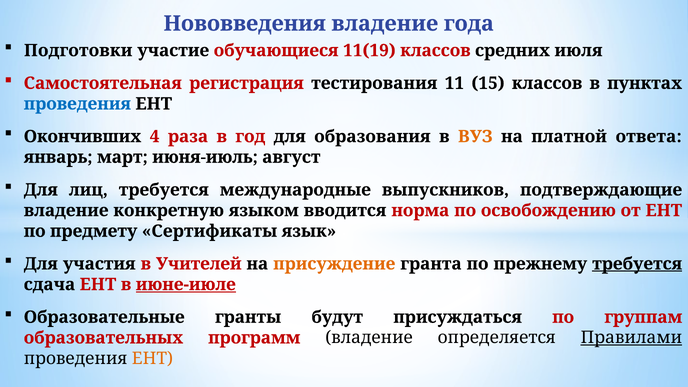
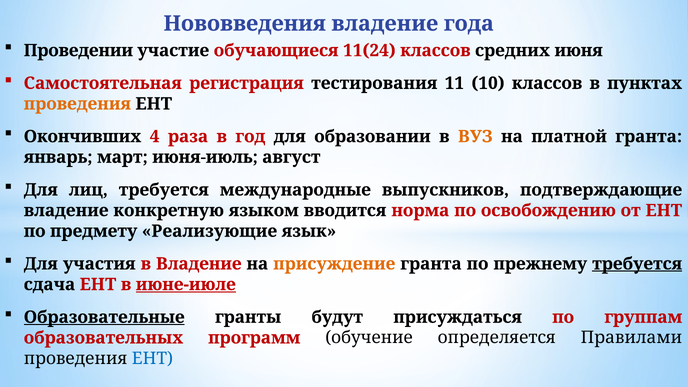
Подготовки: Подготовки -> Проведении
11(19: 11(19 -> 11(24
июля: июля -> июня
15: 15 -> 10
проведения at (77, 104) colour: blue -> orange
образования: образования -> образовании
платной ответа: ответа -> гранта
Сертификаты: Сертификаты -> Реализующие
в Учителей: Учителей -> Владение
Образовательные underline: none -> present
программ владение: владение -> обучение
Правилами underline: present -> none
ЕНТ at (152, 358) colour: orange -> blue
